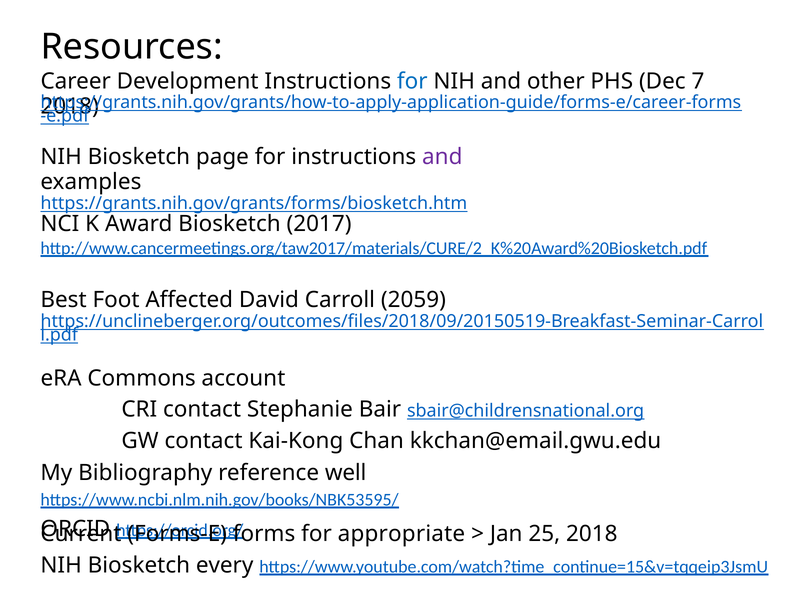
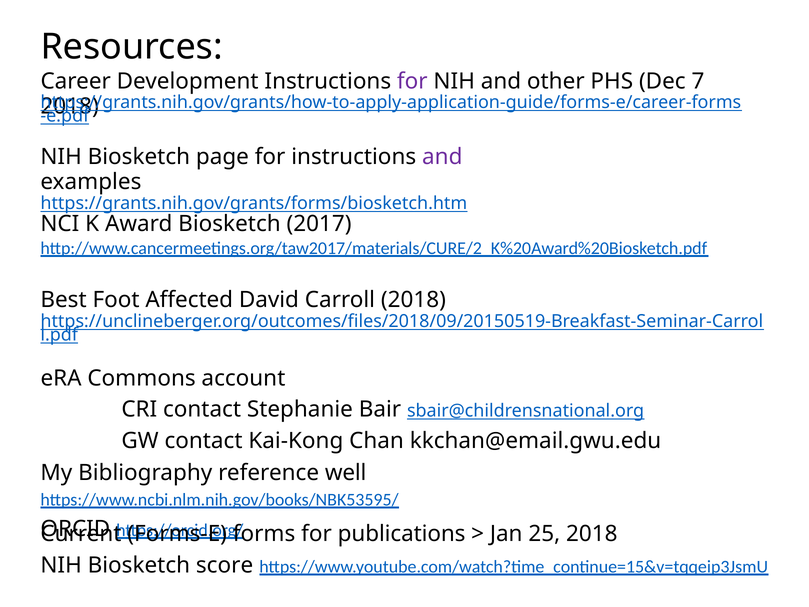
for at (412, 81) colour: blue -> purple
Carroll 2059: 2059 -> 2018
appropriate: appropriate -> publications
every: every -> score
